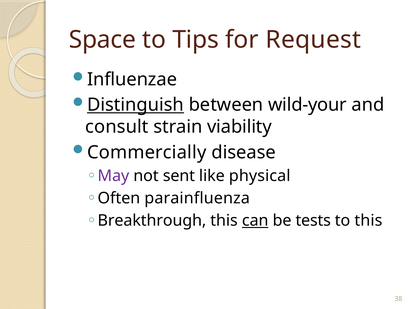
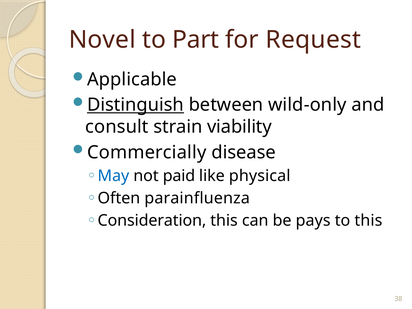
Space: Space -> Novel
Tips: Tips -> Part
Influenzae: Influenzae -> Applicable
wild-your: wild-your -> wild-only
May colour: purple -> blue
sent: sent -> paid
Breakthrough: Breakthrough -> Consideration
can underline: present -> none
tests: tests -> pays
